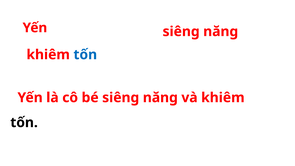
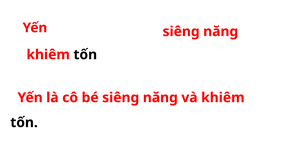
tốn at (85, 55) colour: blue -> black
